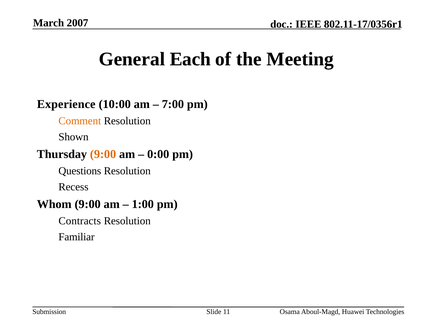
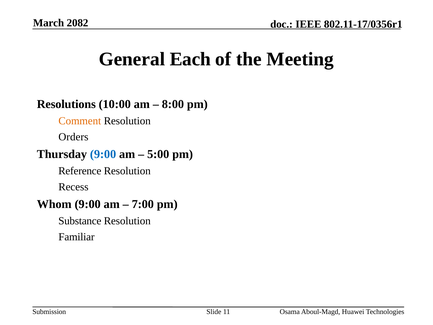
2007: 2007 -> 2082
Experience: Experience -> Resolutions
7:00: 7:00 -> 8:00
Shown: Shown -> Orders
9:00 at (103, 154) colour: orange -> blue
0:00: 0:00 -> 5:00
Questions: Questions -> Reference
1:00: 1:00 -> 7:00
Contracts: Contracts -> Substance
